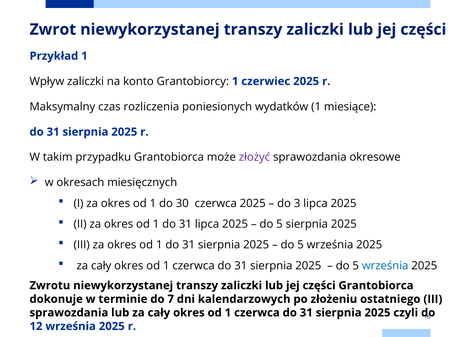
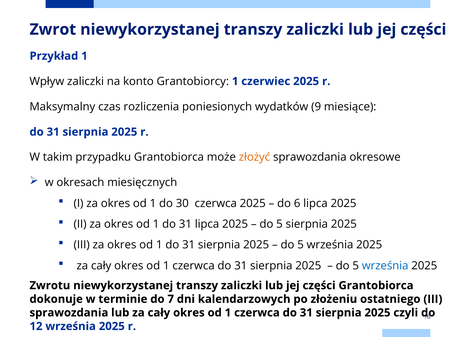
wydatków 1: 1 -> 9
złożyć colour: purple -> orange
3: 3 -> 6
